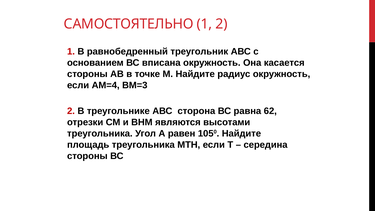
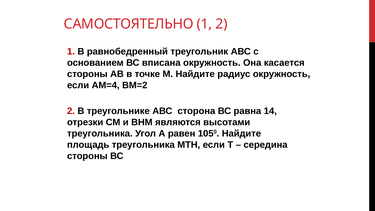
ВМ=3: ВМ=3 -> ВМ=2
62: 62 -> 14
